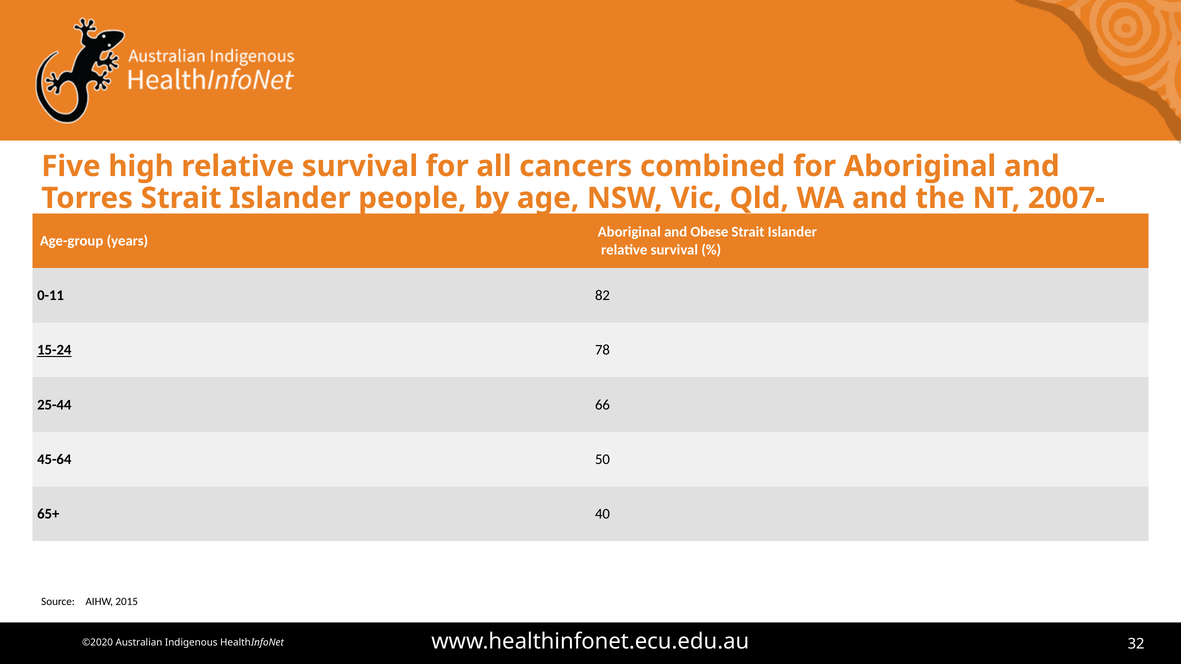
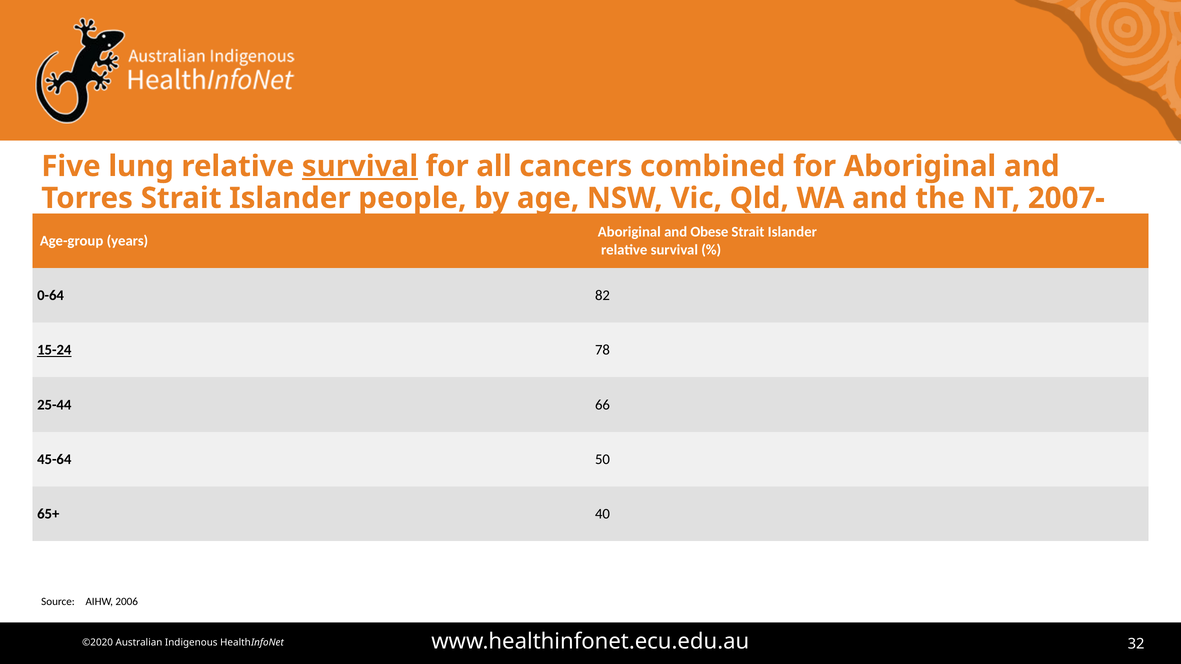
high: high -> lung
survival at (360, 166) underline: none -> present
0-11: 0-11 -> 0-64
2015: 2015 -> 2006
